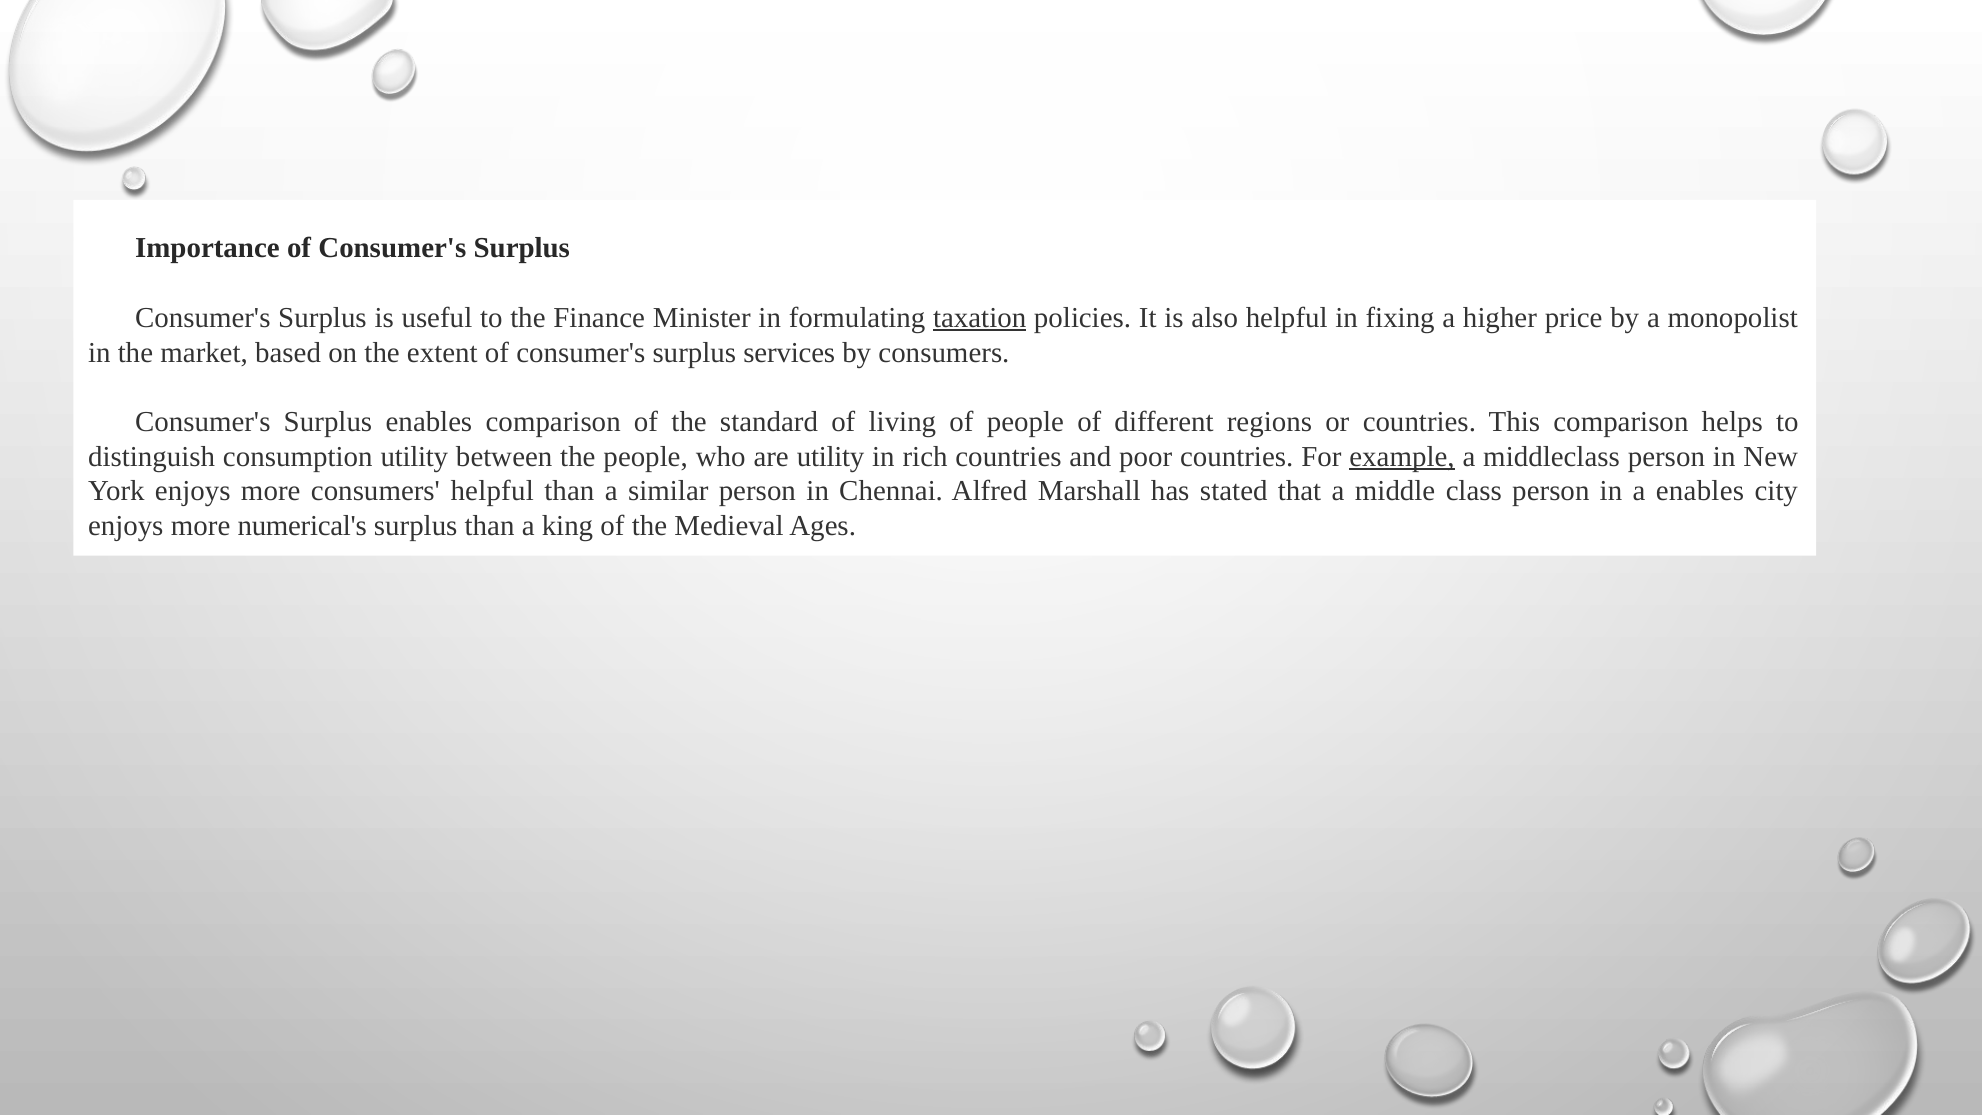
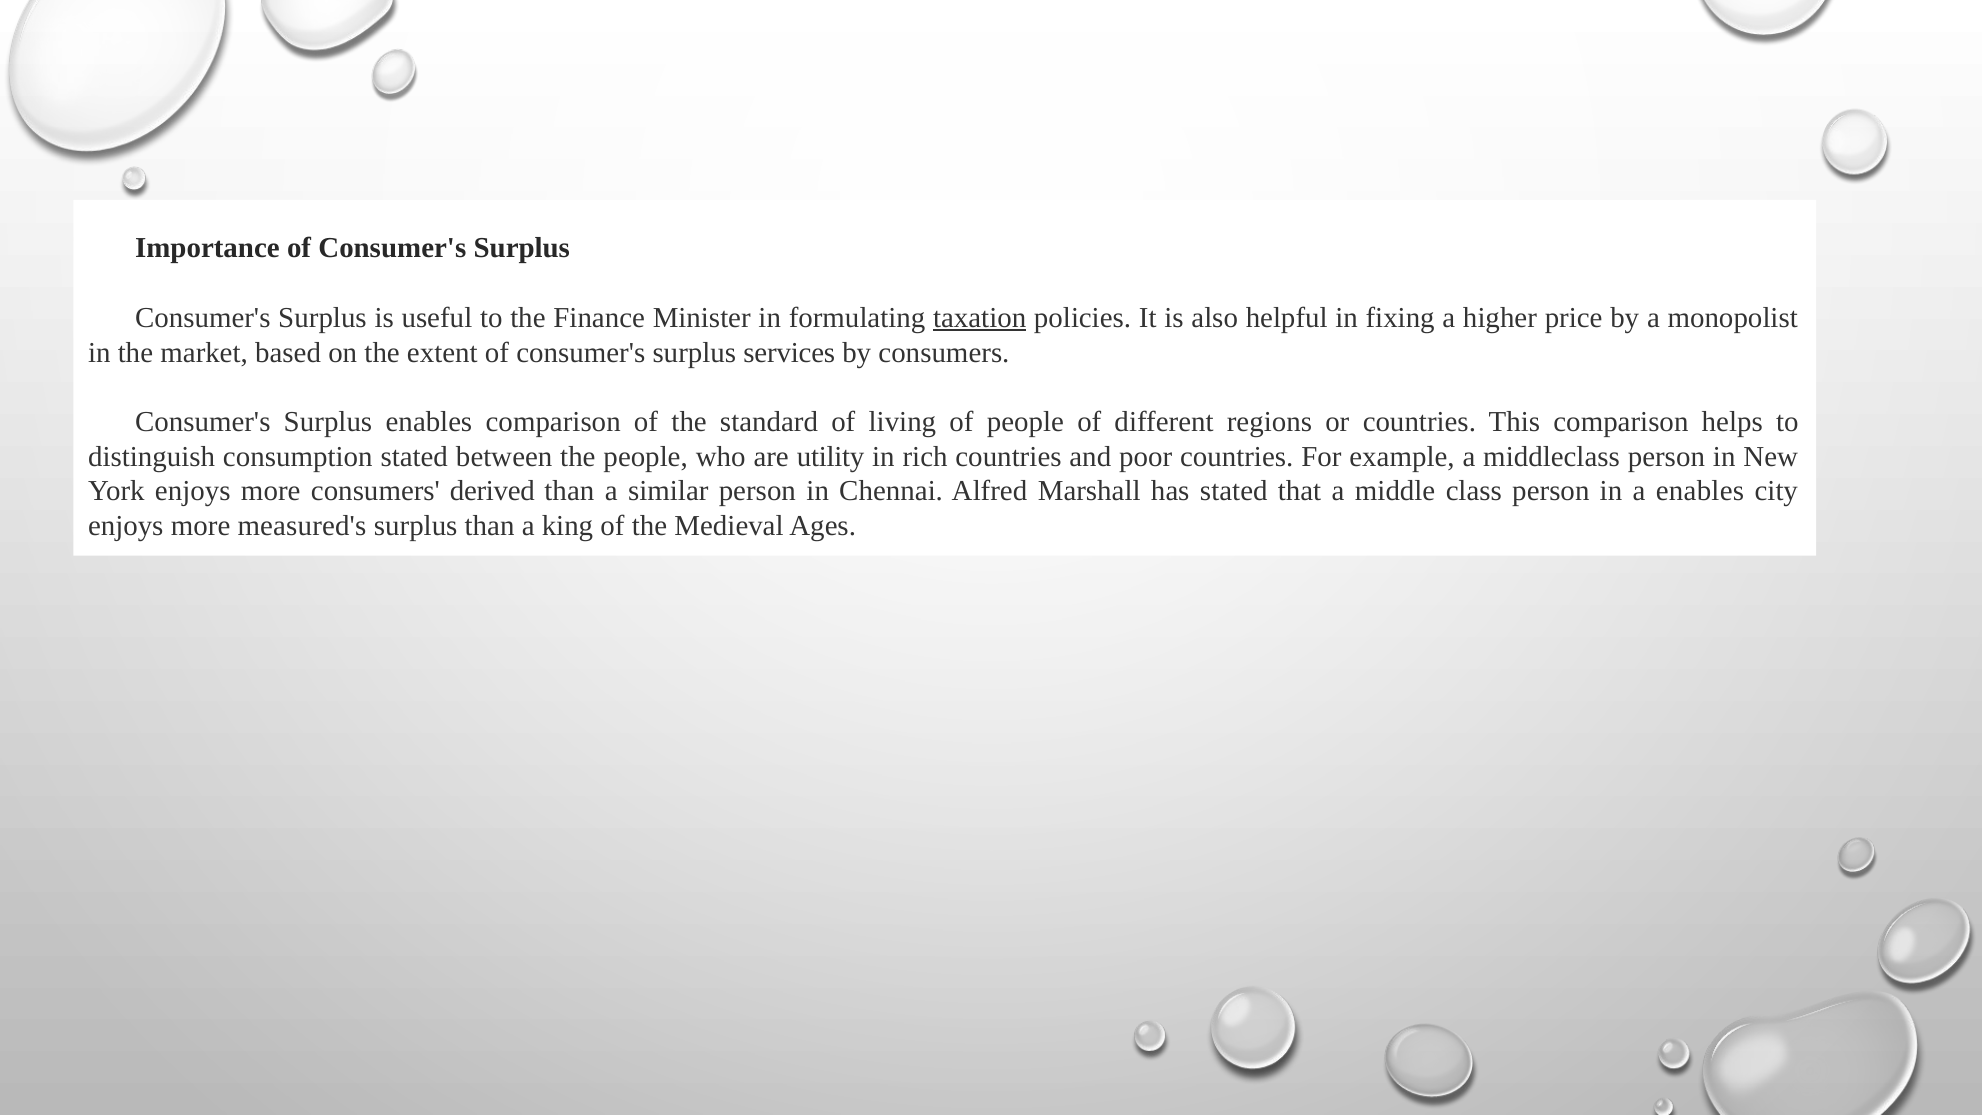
consumption utility: utility -> stated
example underline: present -> none
consumers helpful: helpful -> derived
numerical's: numerical's -> measured's
